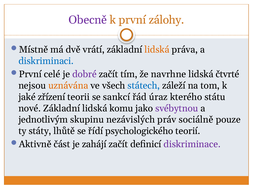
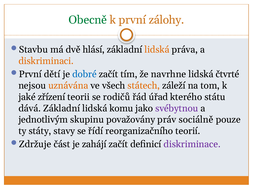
Obecně colour: purple -> green
Místně: Místně -> Stavbu
vrátí: vrátí -> hlásí
diskriminaci colour: blue -> orange
celé: celé -> dětí
dobré colour: purple -> blue
státech colour: blue -> orange
sankcí: sankcí -> rodičů
úraz: úraz -> úřad
nové: nové -> dává
nezávislých: nezávislých -> považovány
lhůtě: lhůtě -> stavy
psychologického: psychologického -> reorganizačního
Aktivně: Aktivně -> Zdržuje
